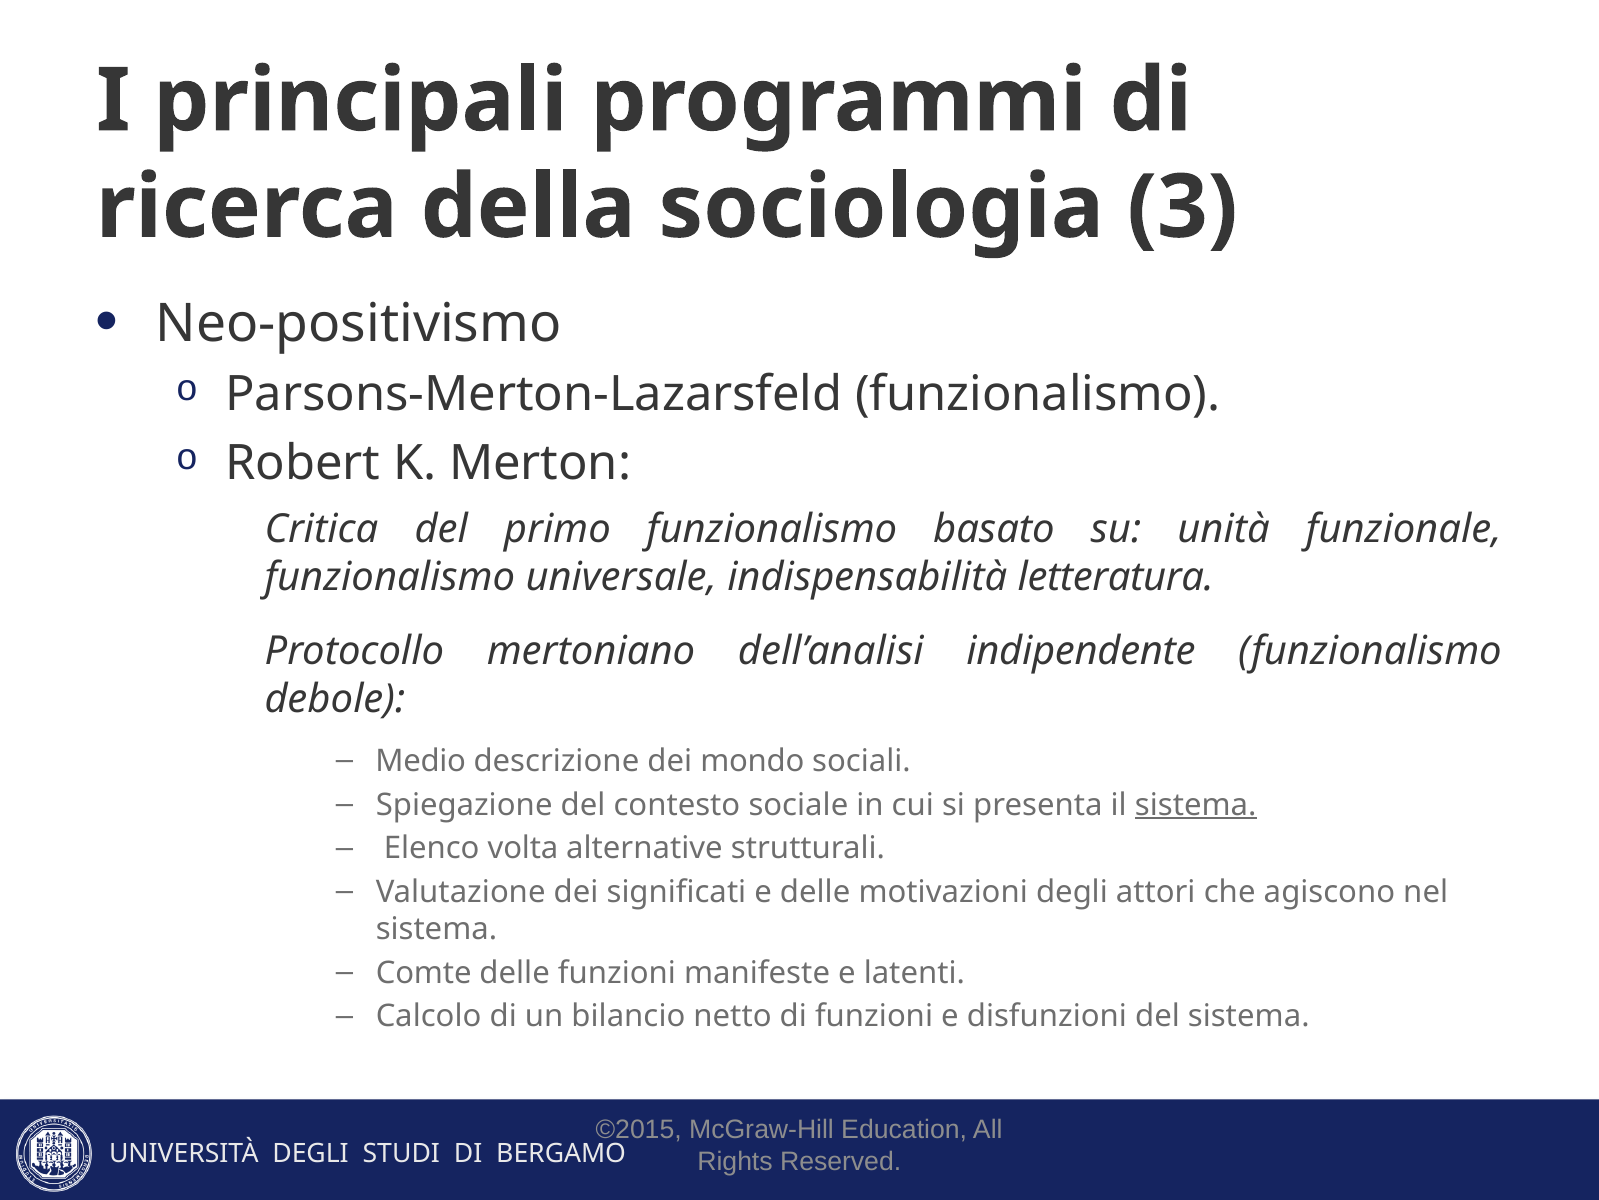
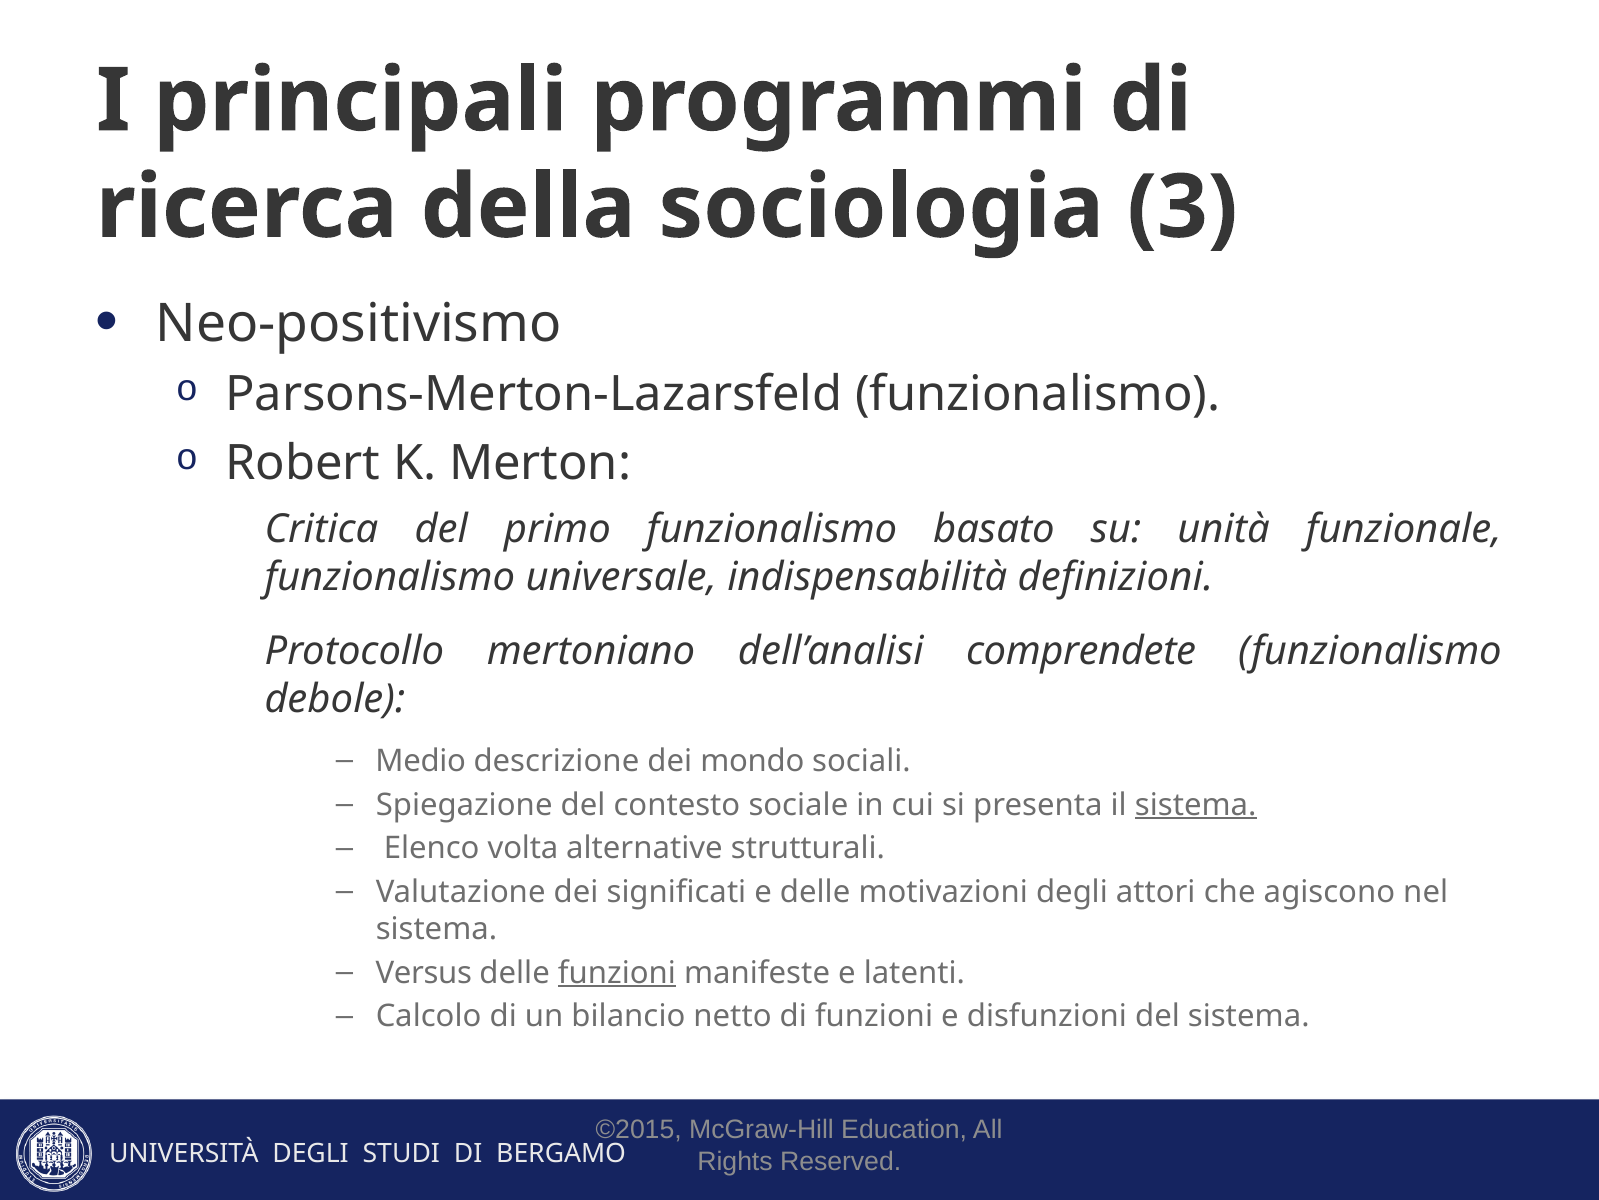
letteratura: letteratura -> definizioni
indipendente: indipendente -> comprendete
Comte: Comte -> Versus
funzioni at (617, 972) underline: none -> present
